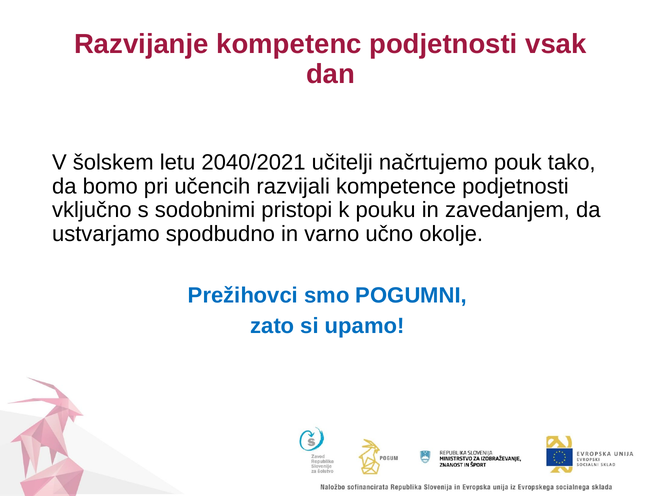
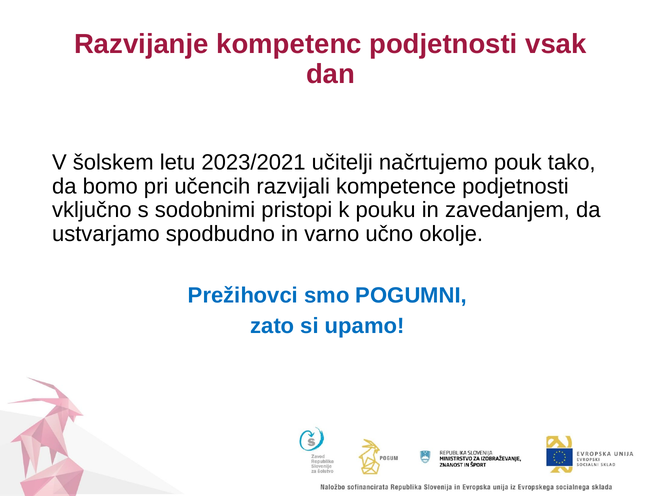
2040/2021: 2040/2021 -> 2023/2021
